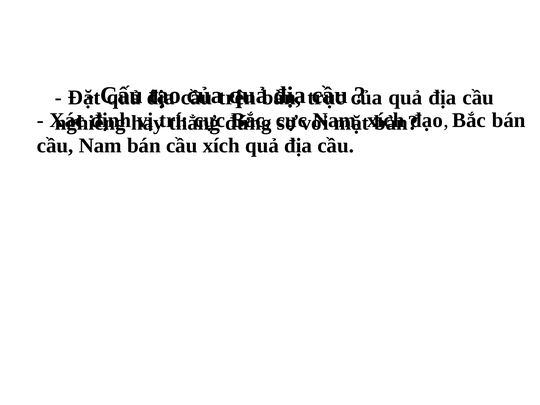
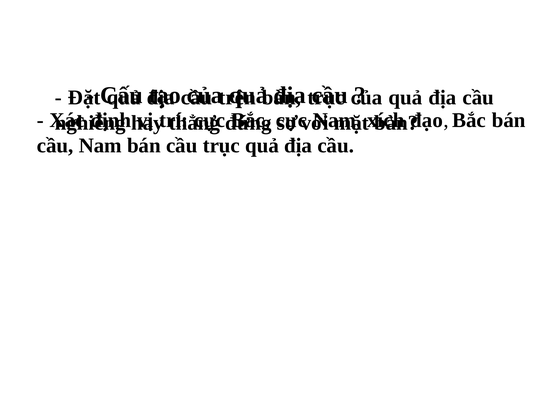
cầu xích: xích -> trục
